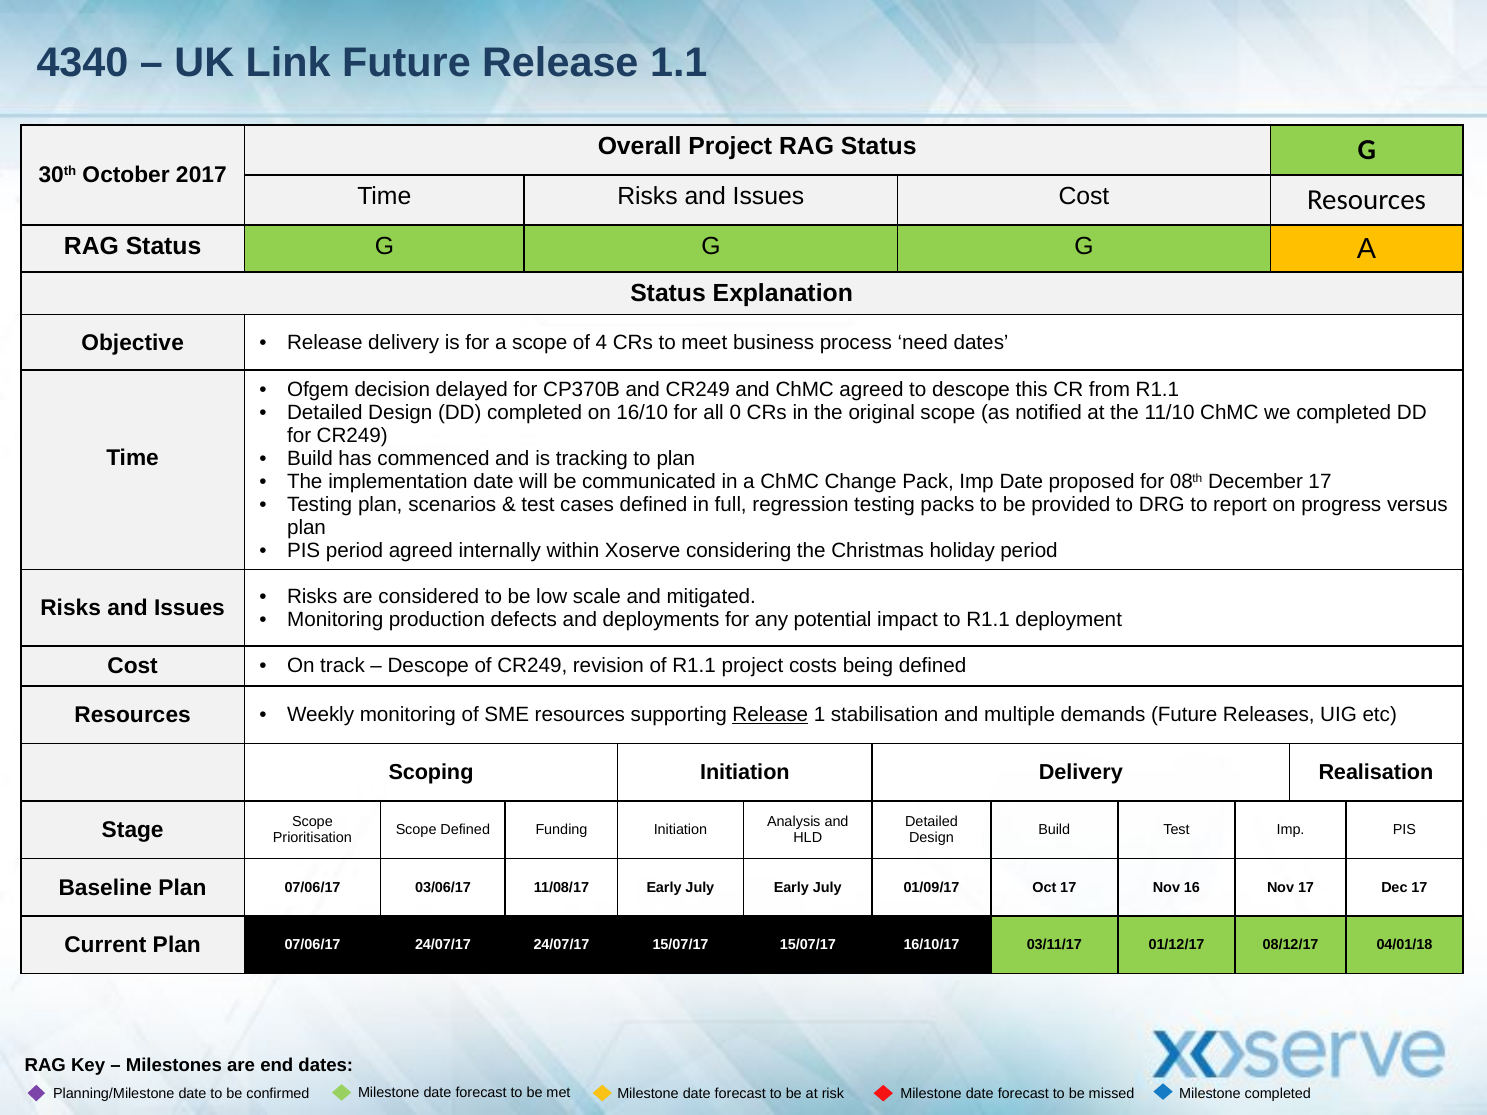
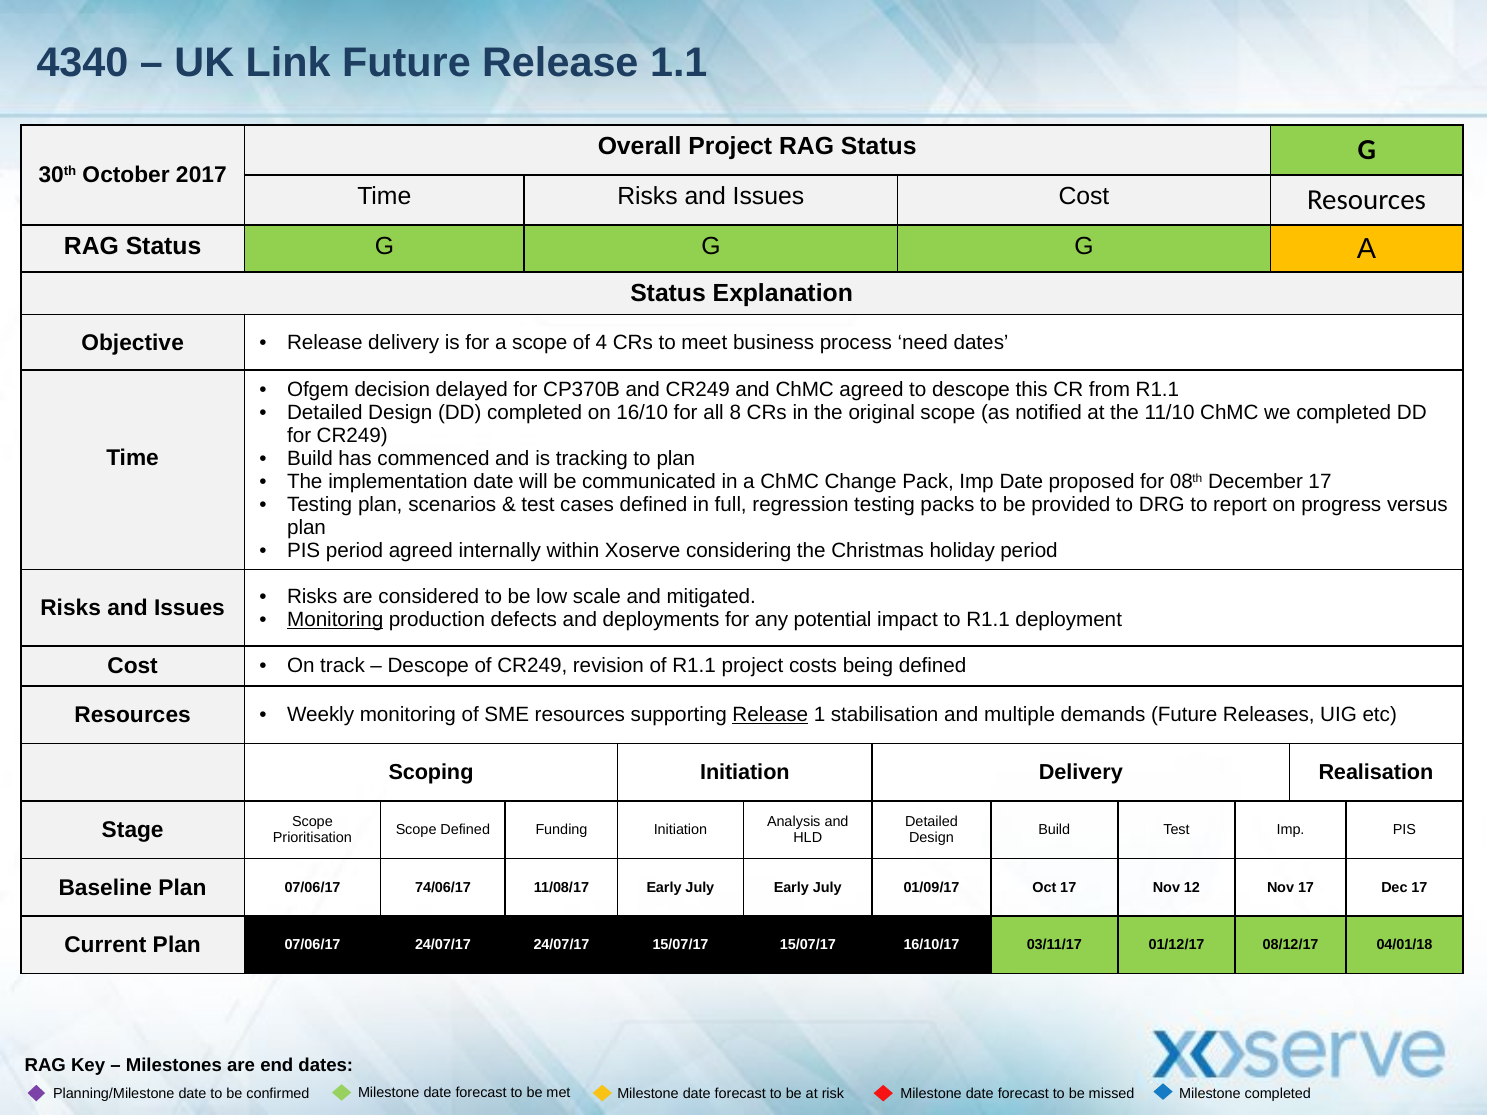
0: 0 -> 8
Monitoring at (335, 620) underline: none -> present
03/06/17: 03/06/17 -> 74/06/17
16: 16 -> 12
